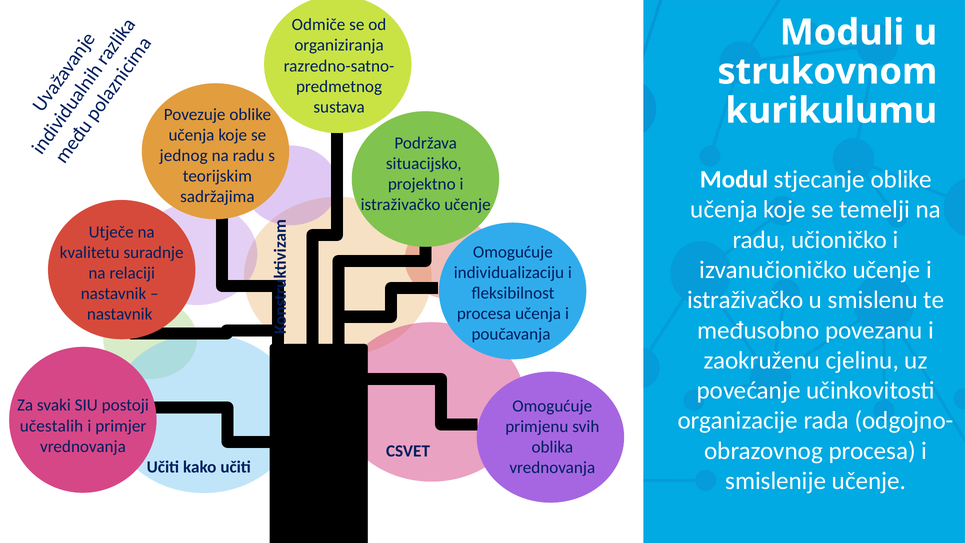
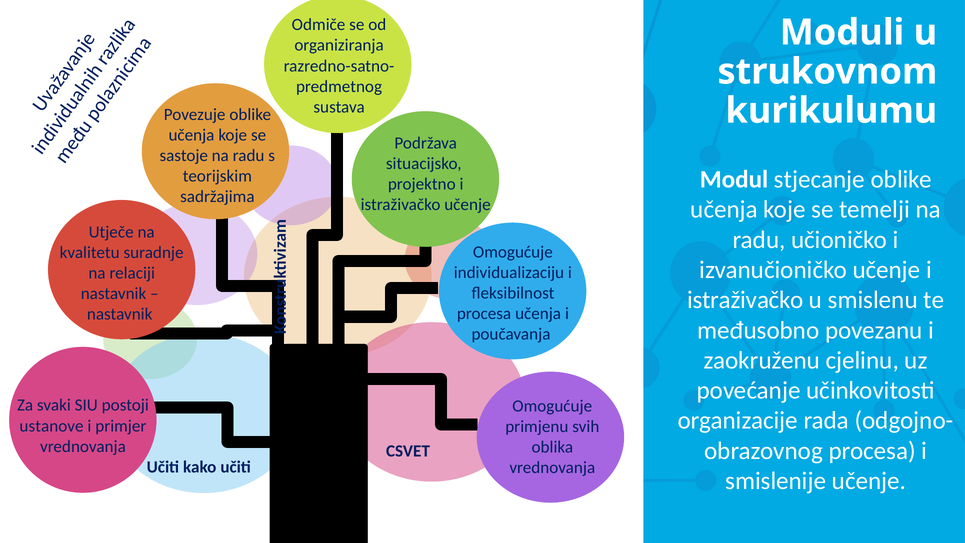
jednog: jednog -> sastoje
učestalih: učestalih -> ustanove
